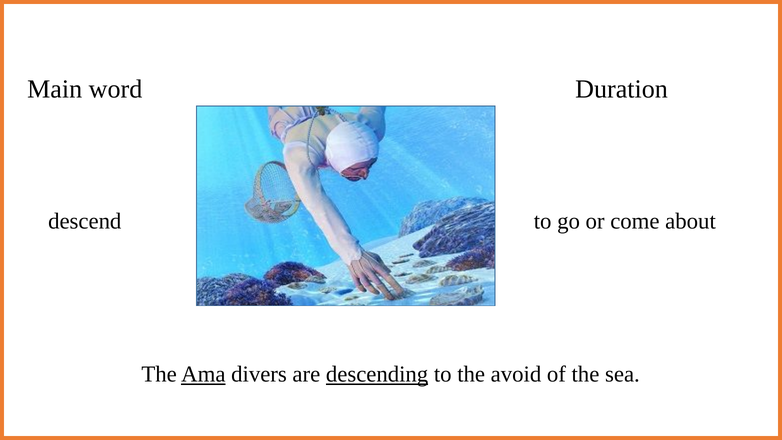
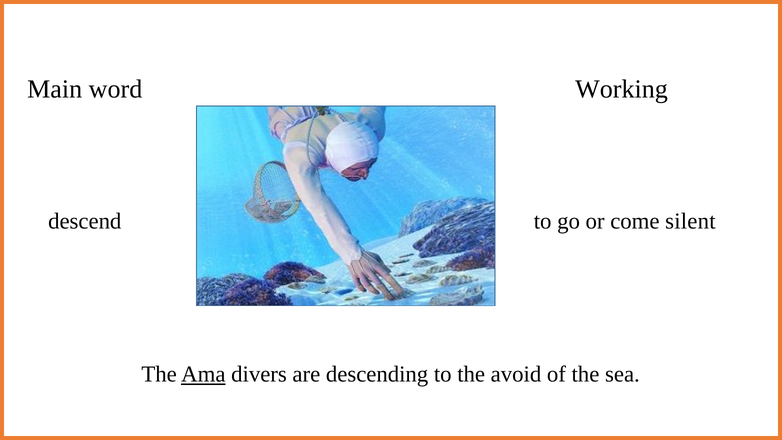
Duration: Duration -> Working
about: about -> silent
descending underline: present -> none
